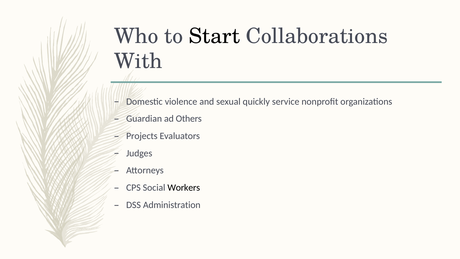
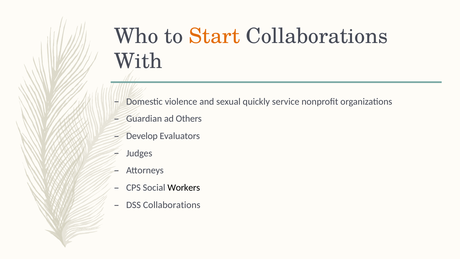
Start colour: black -> orange
Projects: Projects -> Develop
DSS Administration: Administration -> Collaborations
